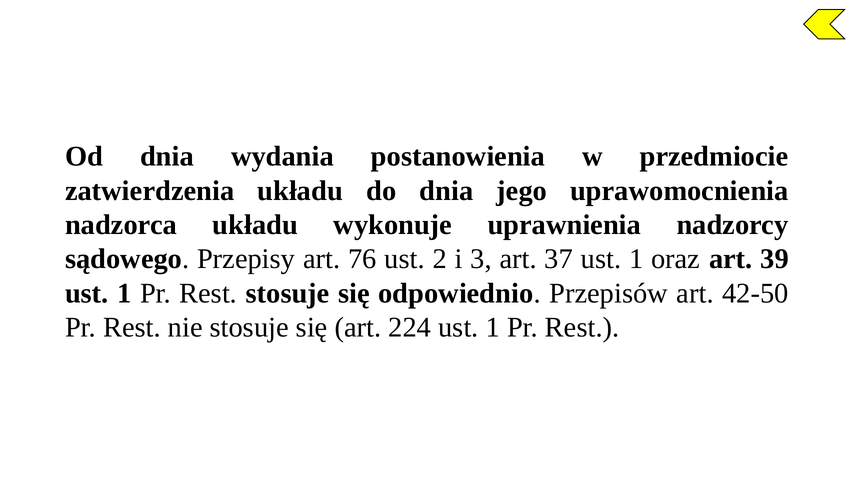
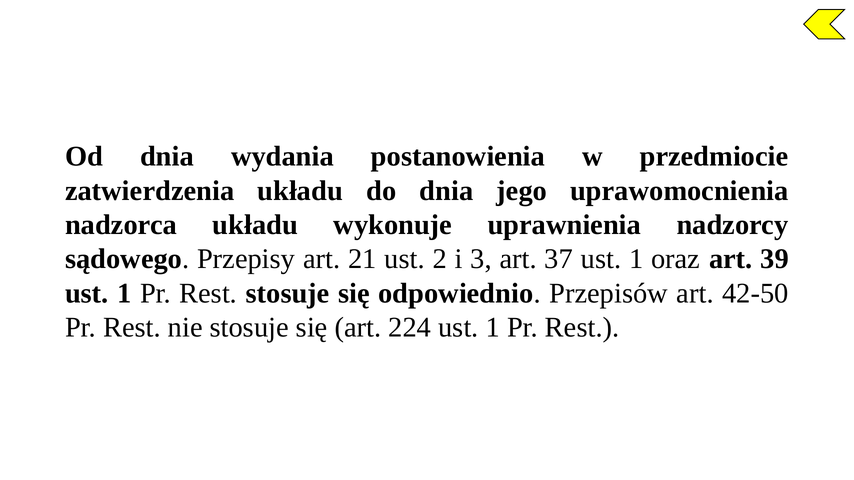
76: 76 -> 21
